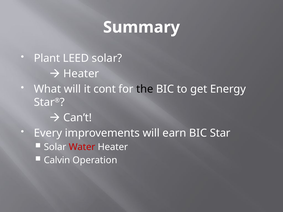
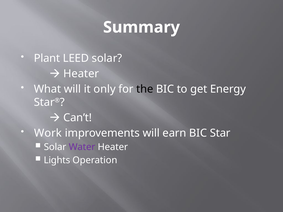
cont: cont -> only
Every: Every -> Work
Water colour: red -> purple
Calvin: Calvin -> Lights
